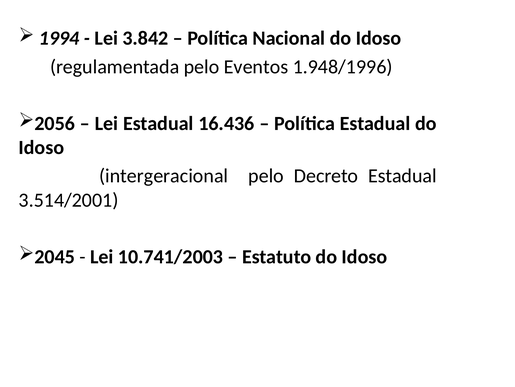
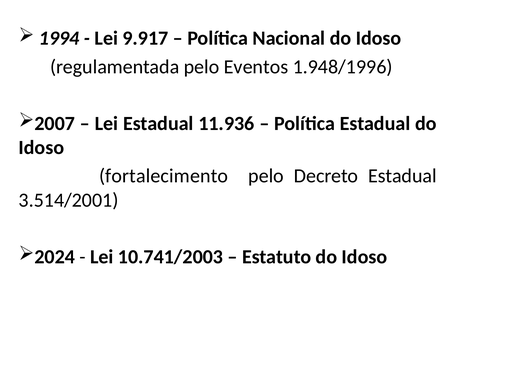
3.842: 3.842 -> 9.917
2056: 2056 -> 2007
16.436: 16.436 -> 11.936
intergeracional: intergeracional -> fortalecimento
2045: 2045 -> 2024
